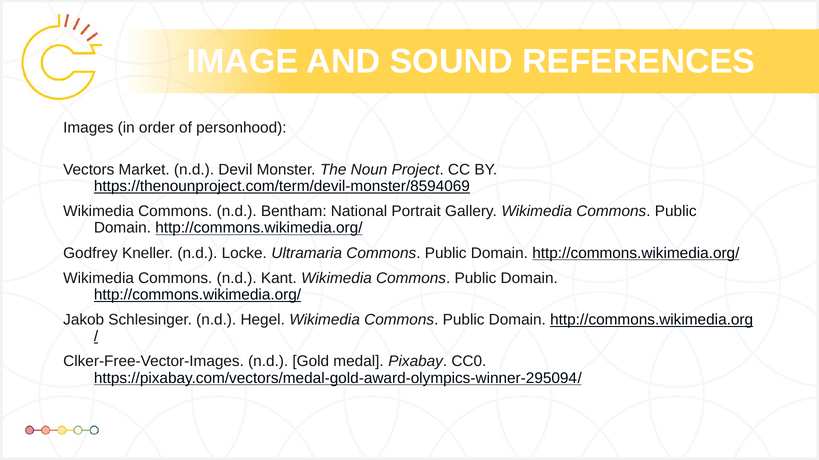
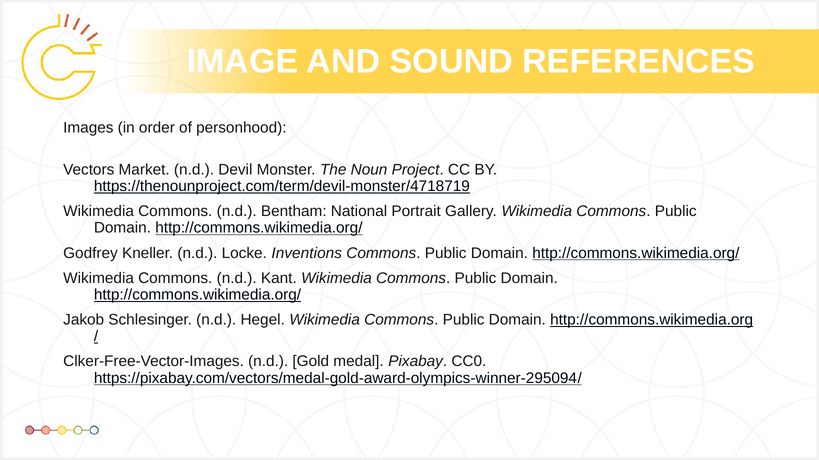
https://thenounproject.com/term/devil-monster/8594069: https://thenounproject.com/term/devil-monster/8594069 -> https://thenounproject.com/term/devil-monster/4718719
Ultramaria: Ultramaria -> Inventions
